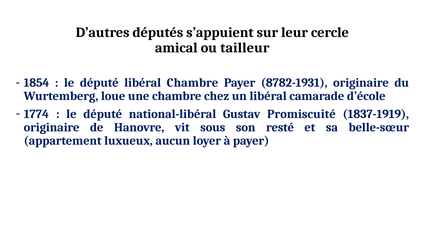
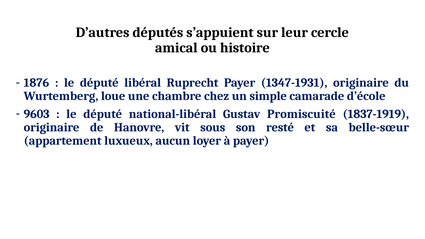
tailleur: tailleur -> histoire
1854: 1854 -> 1876
libéral Chambre: Chambre -> Ruprecht
8782-1931: 8782-1931 -> 1347-1931
un libéral: libéral -> simple
1774: 1774 -> 9603
